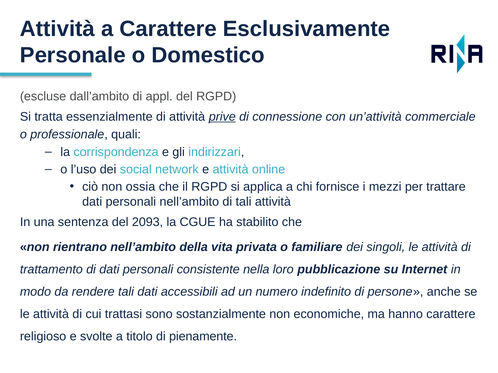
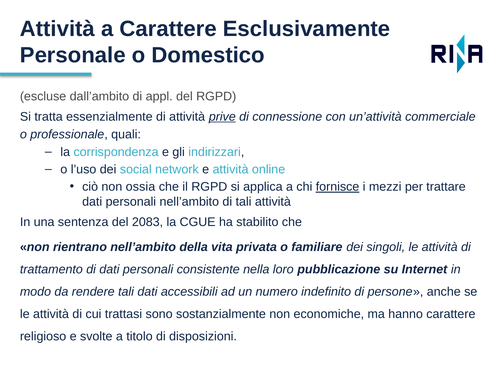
fornisce underline: none -> present
2093: 2093 -> 2083
pienamente: pienamente -> disposizioni
